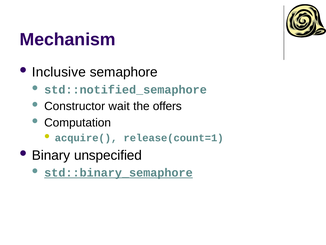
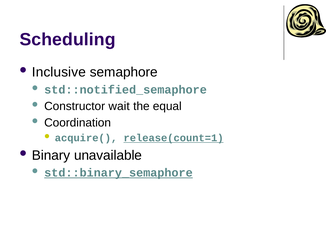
Mechanism: Mechanism -> Scheduling
offers: offers -> equal
Computation: Computation -> Coordination
release(count=1 underline: none -> present
unspecified: unspecified -> unavailable
